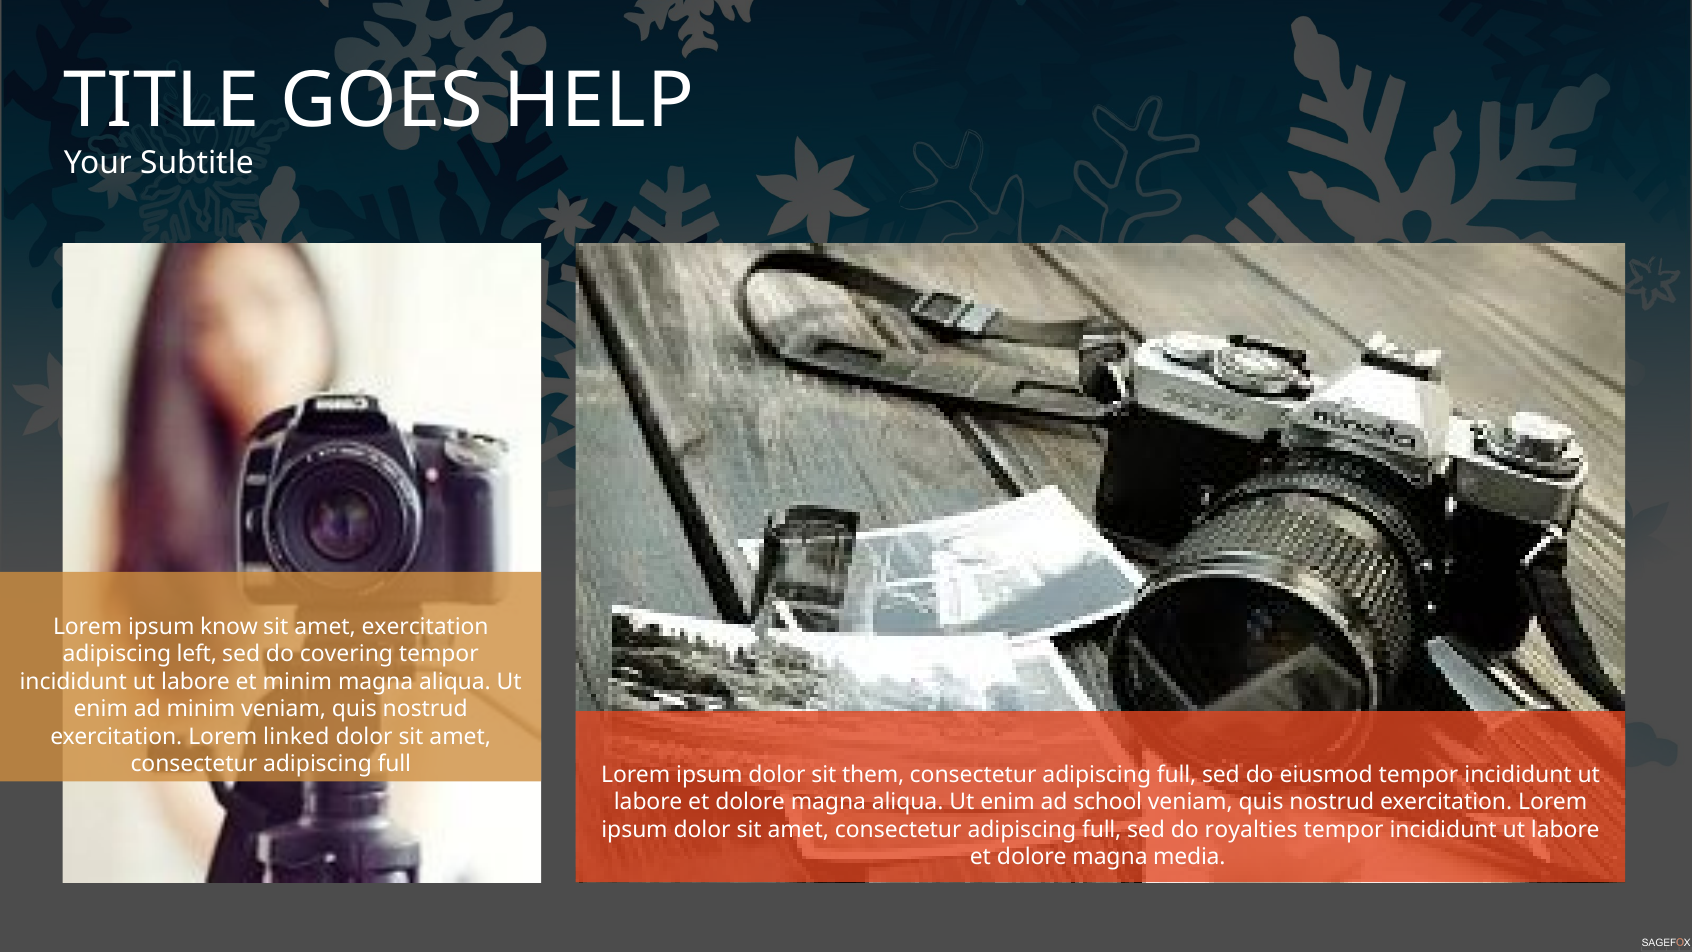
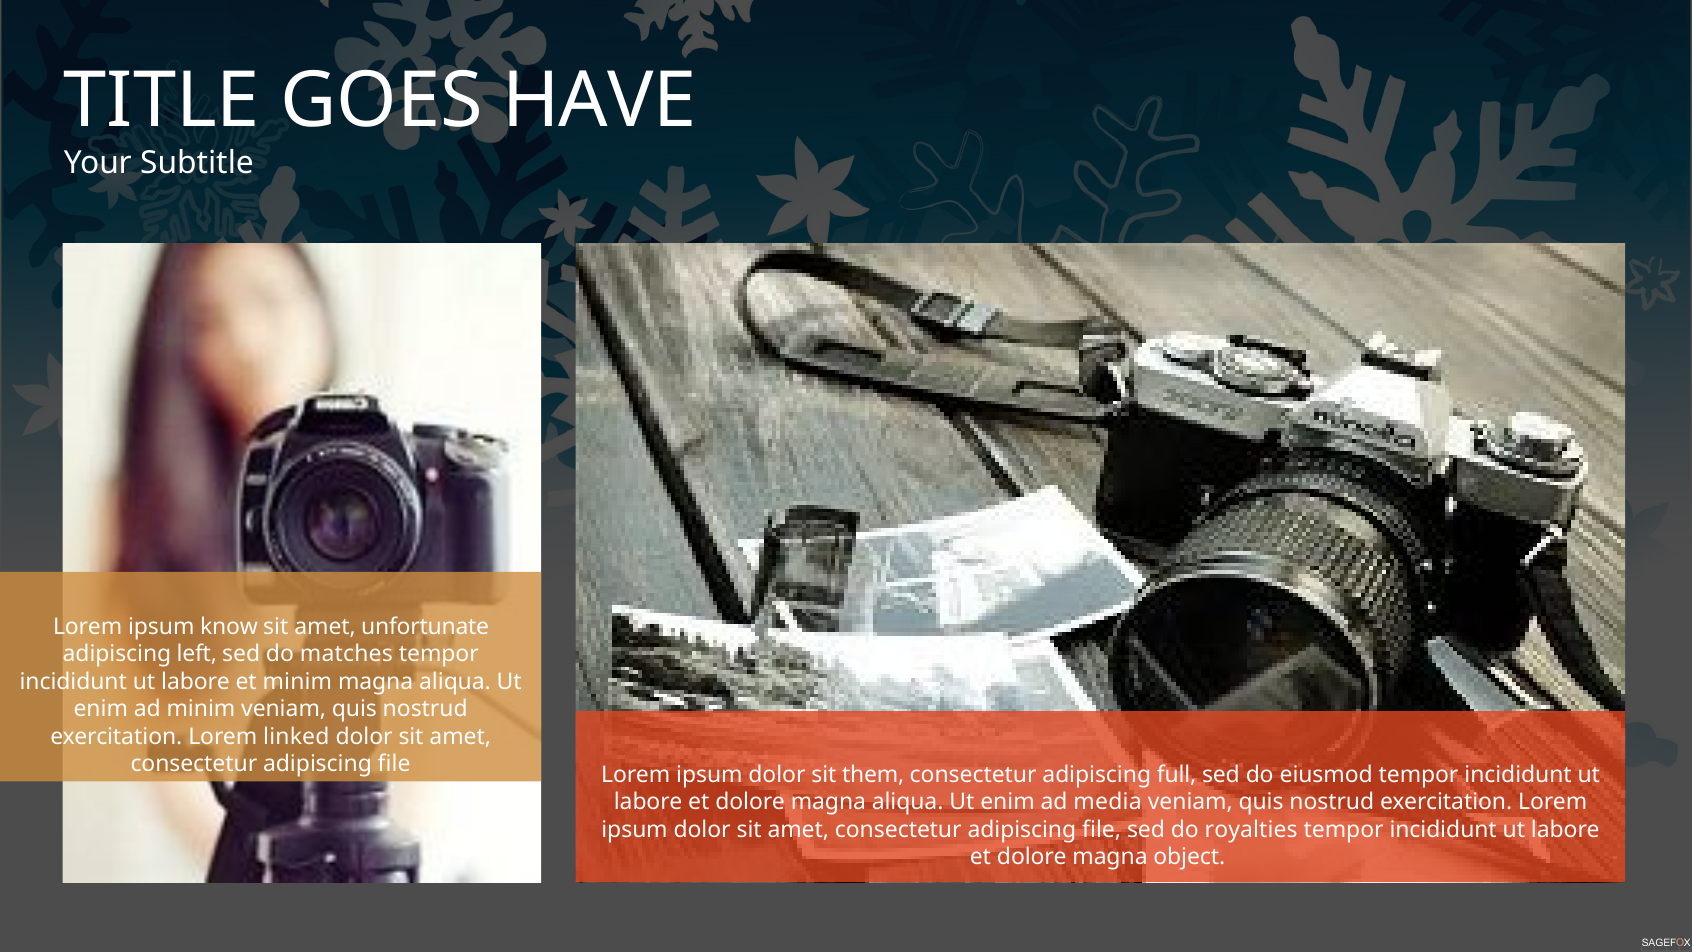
HELP: HELP -> HAVE
amet exercitation: exercitation -> unfortunate
covering: covering -> matches
full at (394, 764): full -> file
school: school -> media
full at (1102, 829): full -> file
media: media -> object
